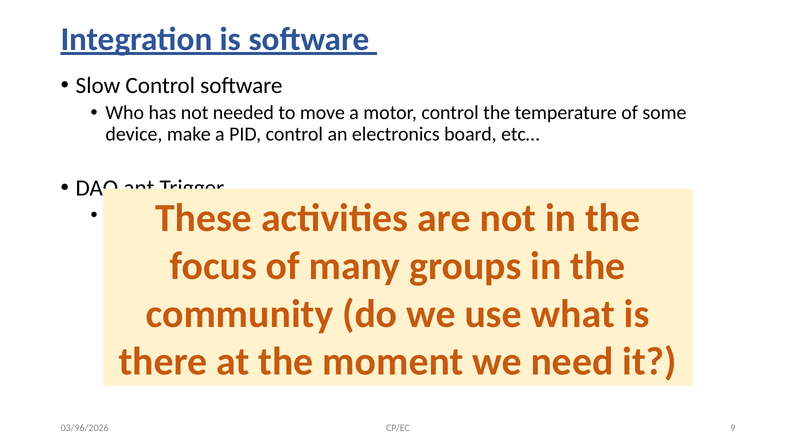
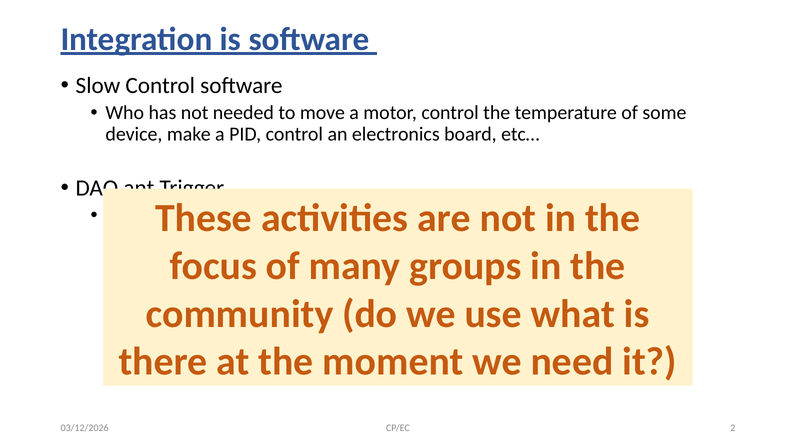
9: 9 -> 2
03/96/2026: 03/96/2026 -> 03/12/2026
